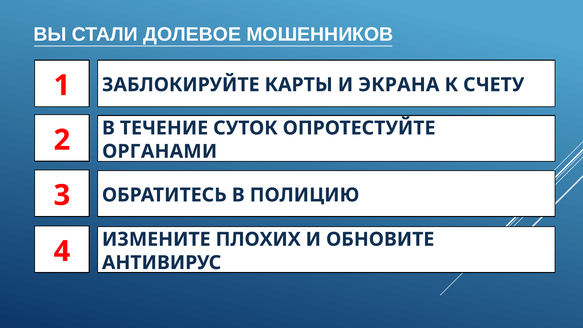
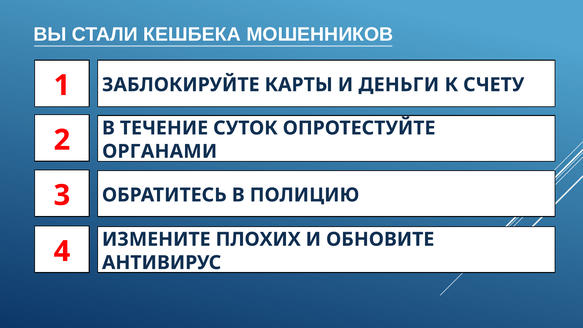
ДОЛЕВОЕ: ДОЛЕВОЕ -> КЕШБЕКА
ЭКРАНА: ЭКРАНА -> ДЕНЬГИ
